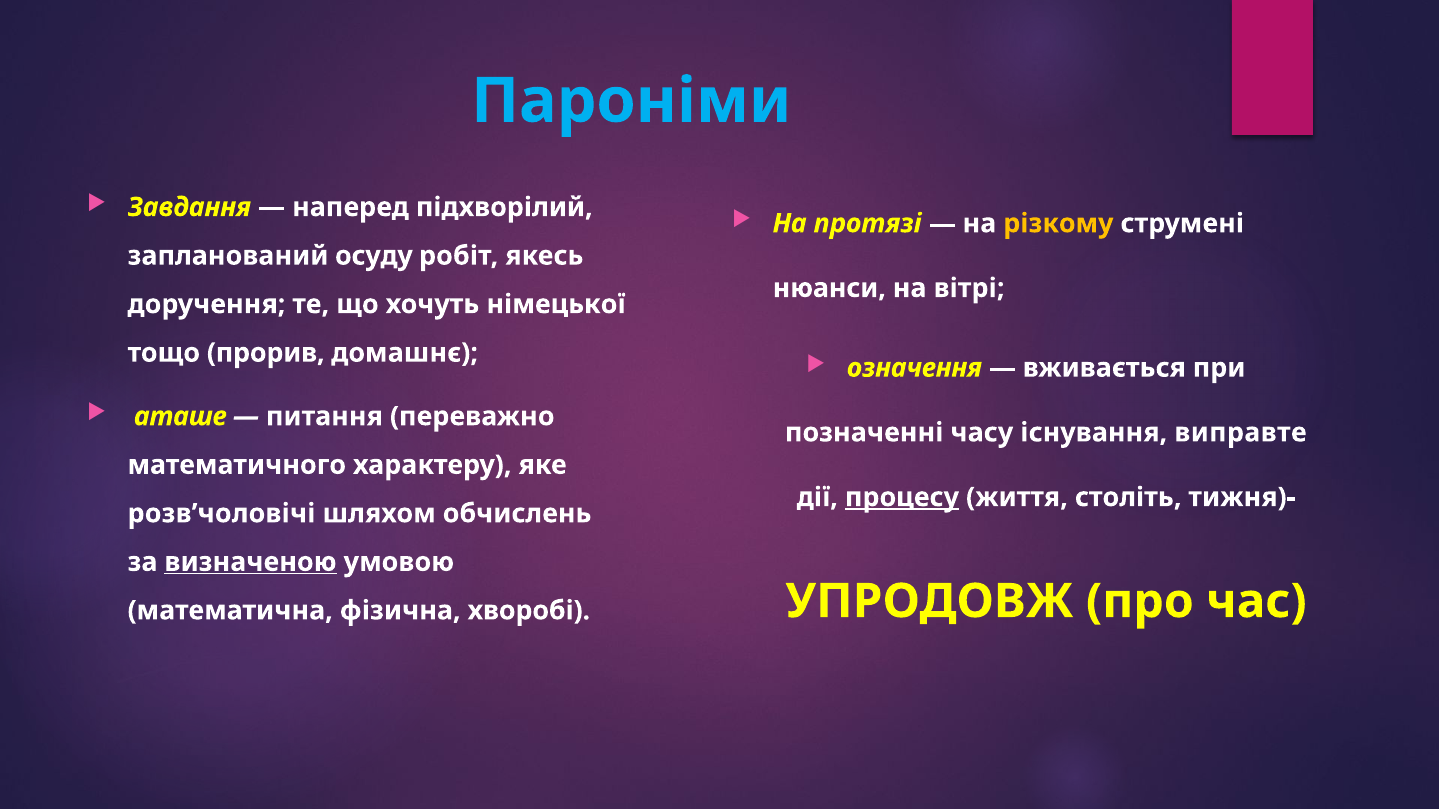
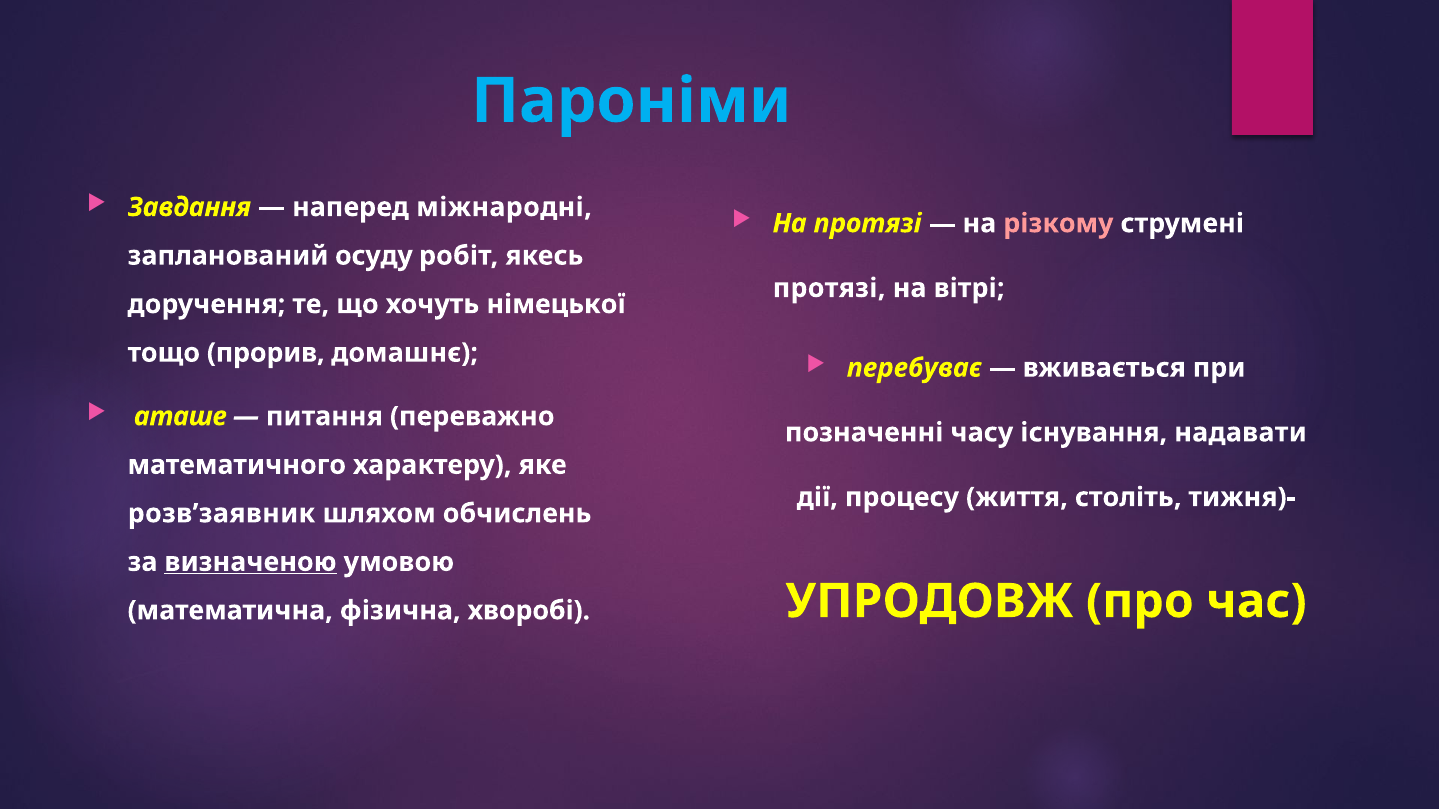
підхворілий: підхворілий -> міжнародні
різкому colour: yellow -> pink
нюанси at (829, 288): нюанси -> протязі
означення: означення -> перебуває
виправте: виправте -> надавати
процесу underline: present -> none
розв’чоловічі: розв’чоловічі -> розв’заявник
